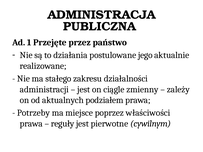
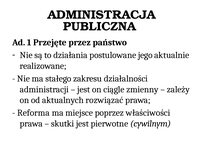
podziałem: podziałem -> rozwiązać
Potrzeby: Potrzeby -> Reforma
reguły: reguły -> skutki
